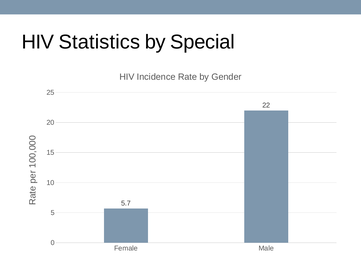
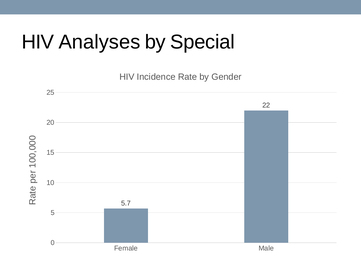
Statistics: Statistics -> Analyses
